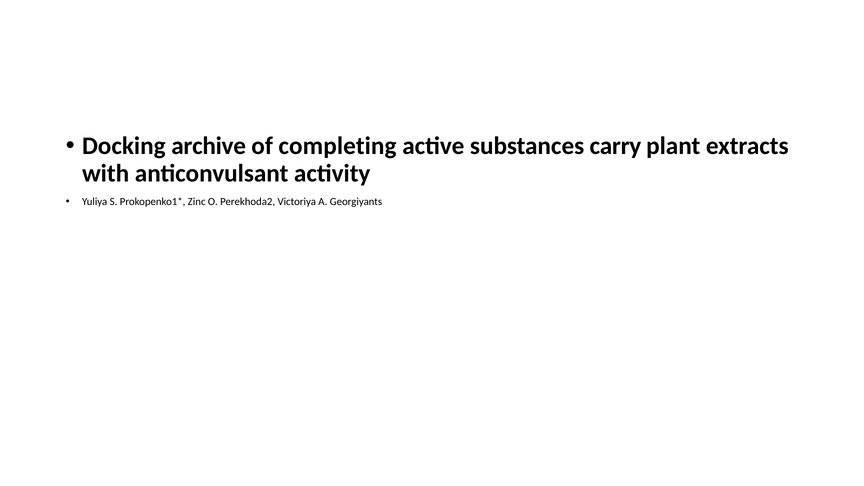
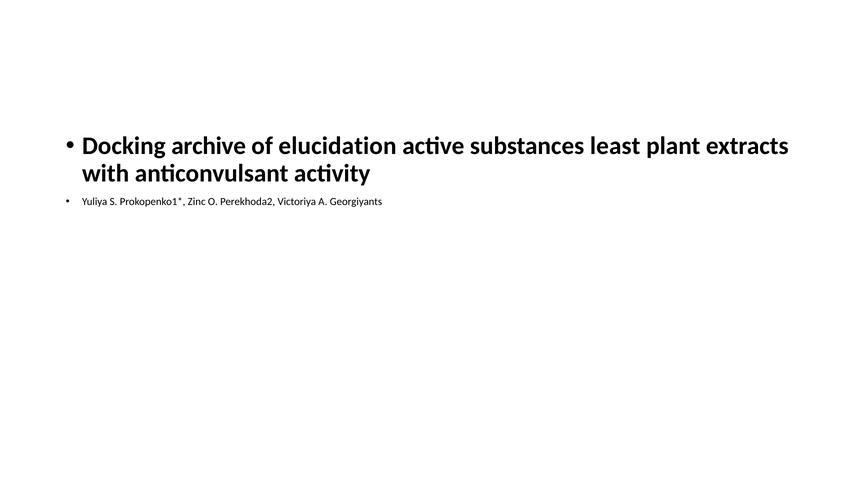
completing: completing -> elucidation
carry: carry -> least
